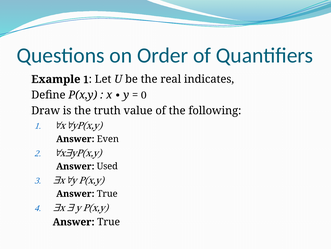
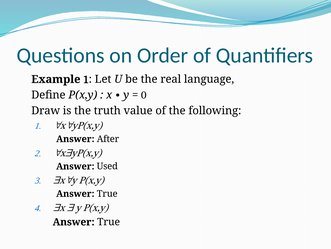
indicates: indicates -> language
Even: Even -> After
